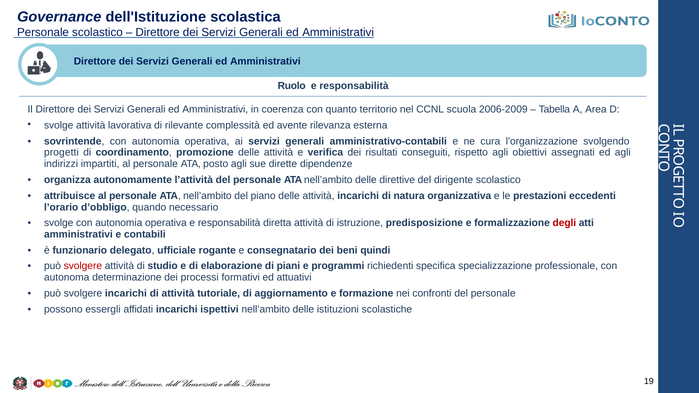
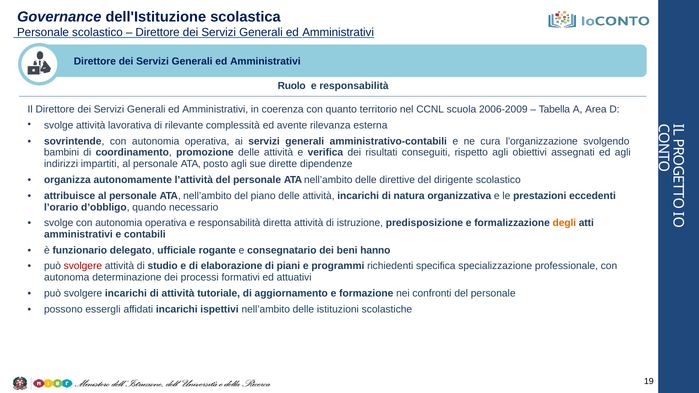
progetti: progetti -> bambini
degli colour: red -> orange
quindi: quindi -> hanno
